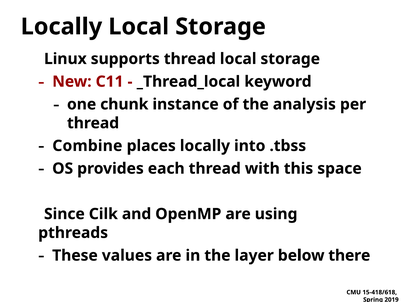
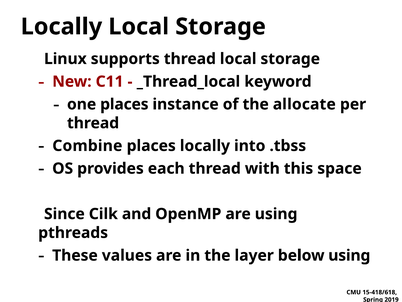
one chunk: chunk -> places
analysis: analysis -> allocate
below there: there -> using
